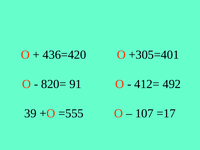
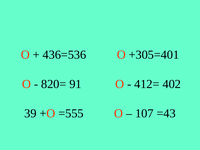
436=420: 436=420 -> 436=536
492: 492 -> 402
=17: =17 -> =43
